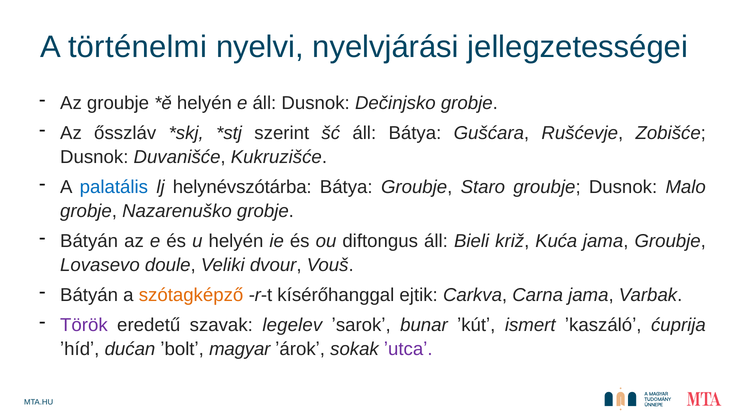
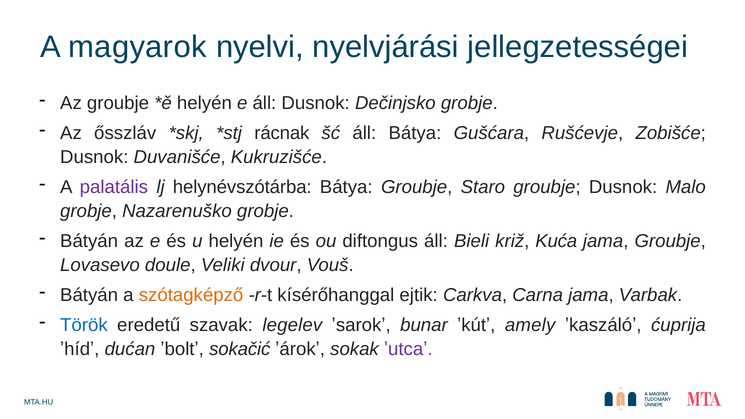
történelmi: történelmi -> magyarok
szerint: szerint -> rácnak
palatális colour: blue -> purple
Török colour: purple -> blue
ismert: ismert -> amely
magyar: magyar -> sokačić
